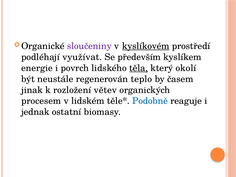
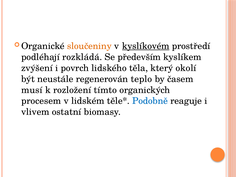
sloučeniny colour: purple -> orange
využívat: využívat -> rozkládá
energie: energie -> zvýšení
těla underline: present -> none
jinak: jinak -> musí
větev: větev -> tímto
jednak: jednak -> vlivem
